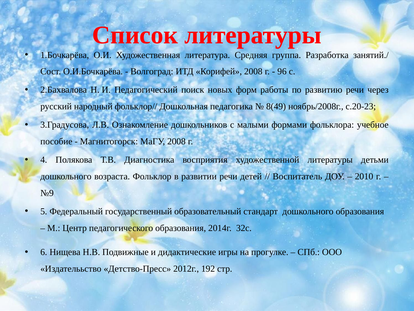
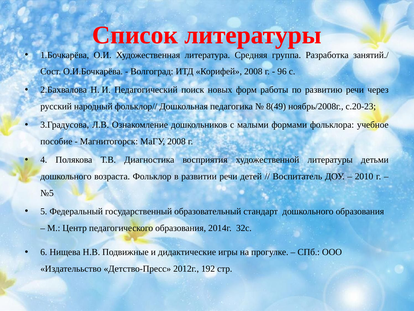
№9: №9 -> №5
